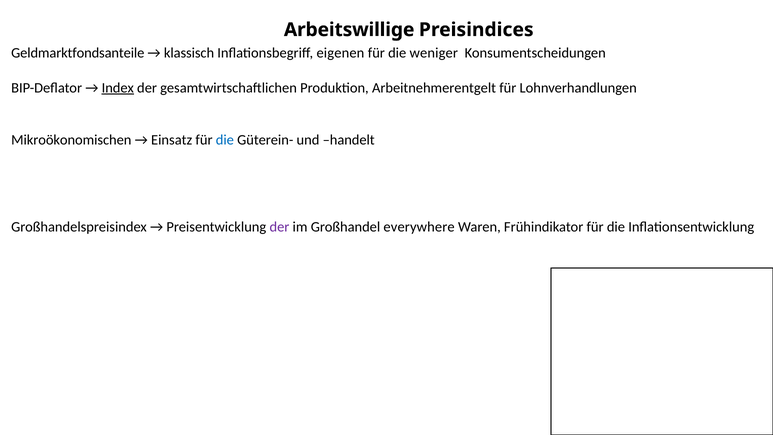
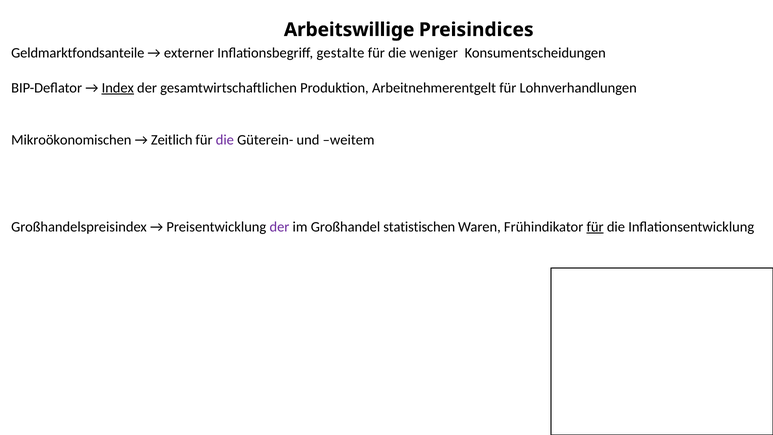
klassisch: klassisch -> externer
eigenen: eigenen -> gestalte
Einsatz: Einsatz -> Zeitlich
die at (225, 140) colour: blue -> purple
handelt: handelt -> weitem
everywhere: everywhere -> statistischen
für at (595, 227) underline: none -> present
